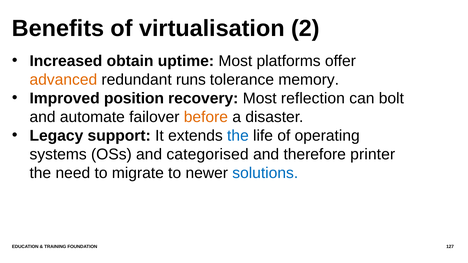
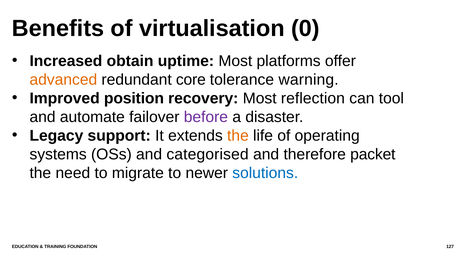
2: 2 -> 0
runs: runs -> core
memory: memory -> warning
bolt: bolt -> tool
before colour: orange -> purple
the at (238, 136) colour: blue -> orange
printer: printer -> packet
